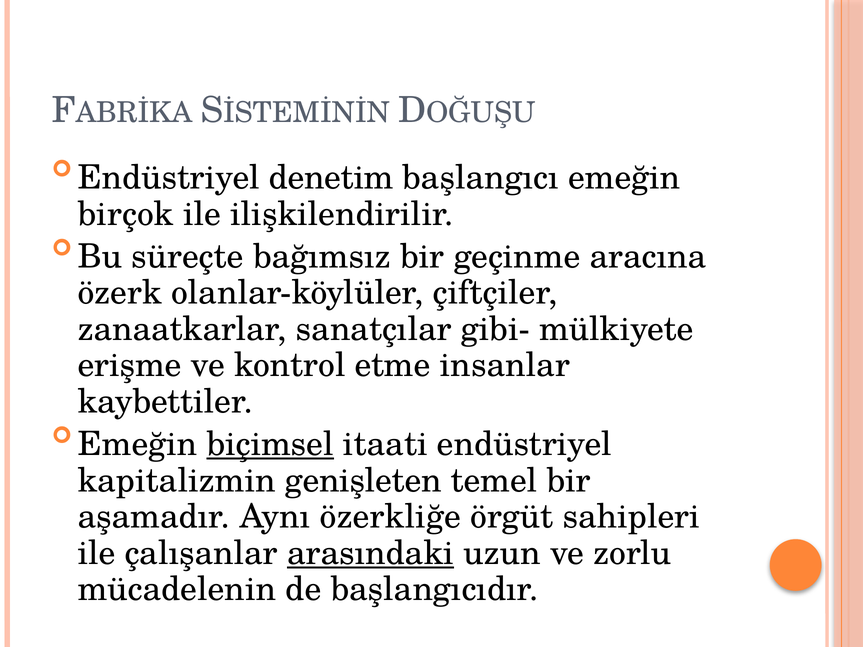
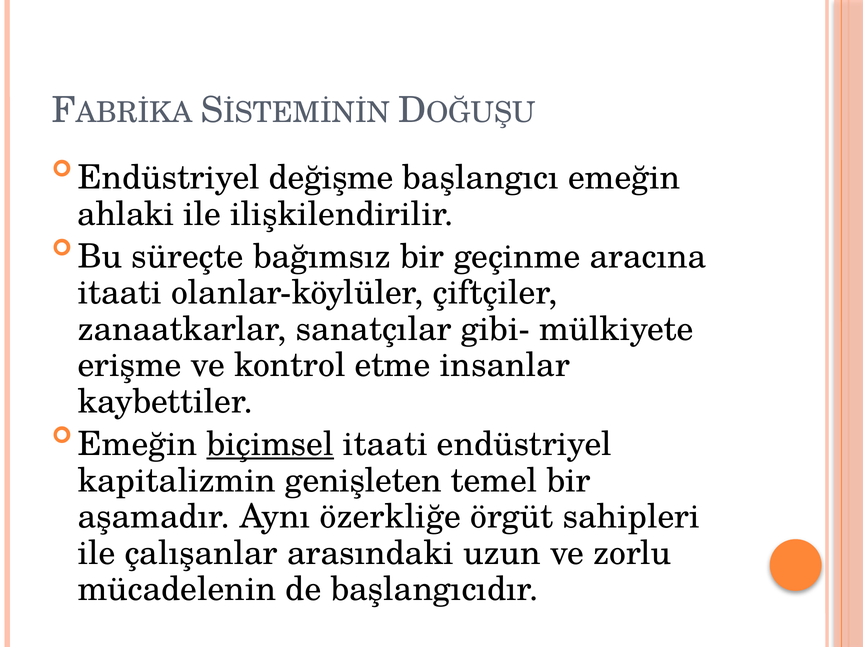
denetim: denetim -> değişme
birçok: birçok -> ahlaki
özerk at (120, 293): özerk -> itaati
arasındaki underline: present -> none
